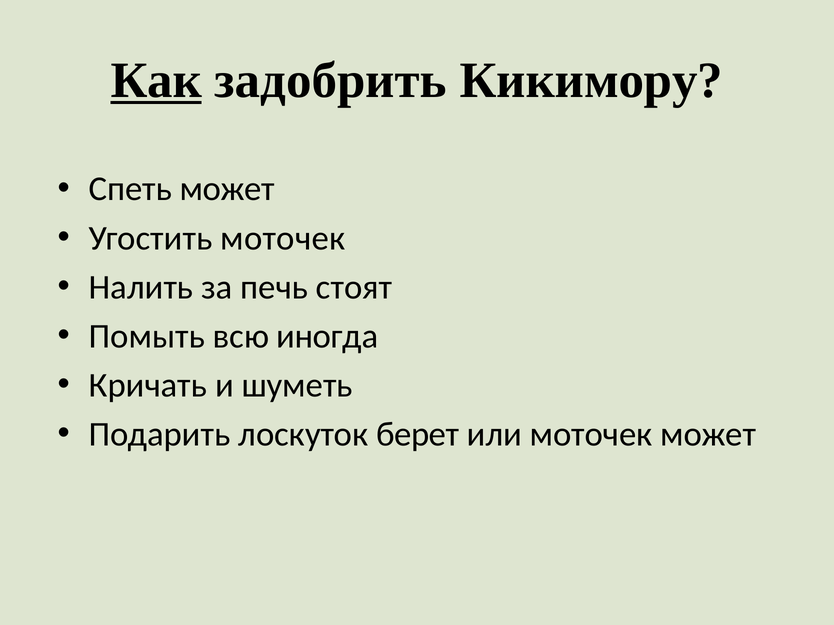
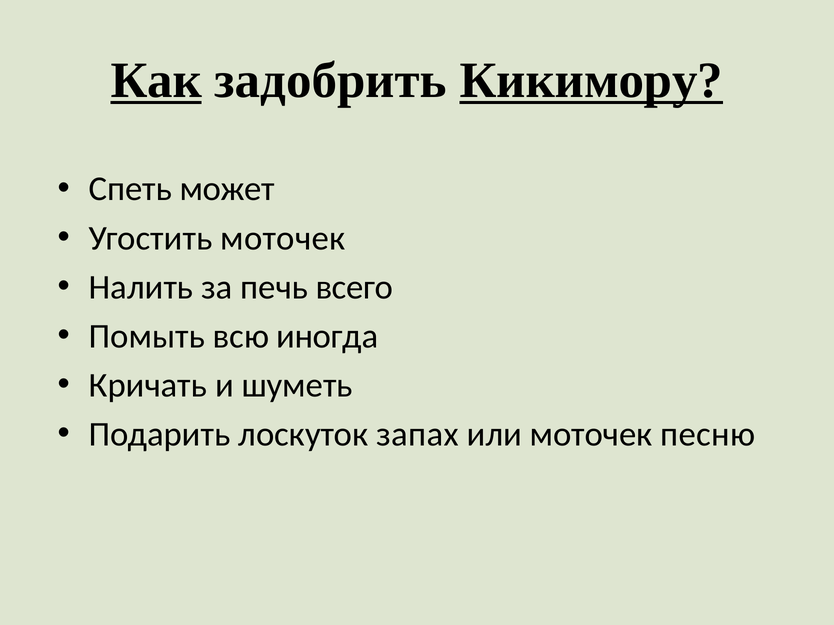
Кикимору underline: none -> present
стоят: стоят -> всего
берет: берет -> запах
моточек может: может -> песню
